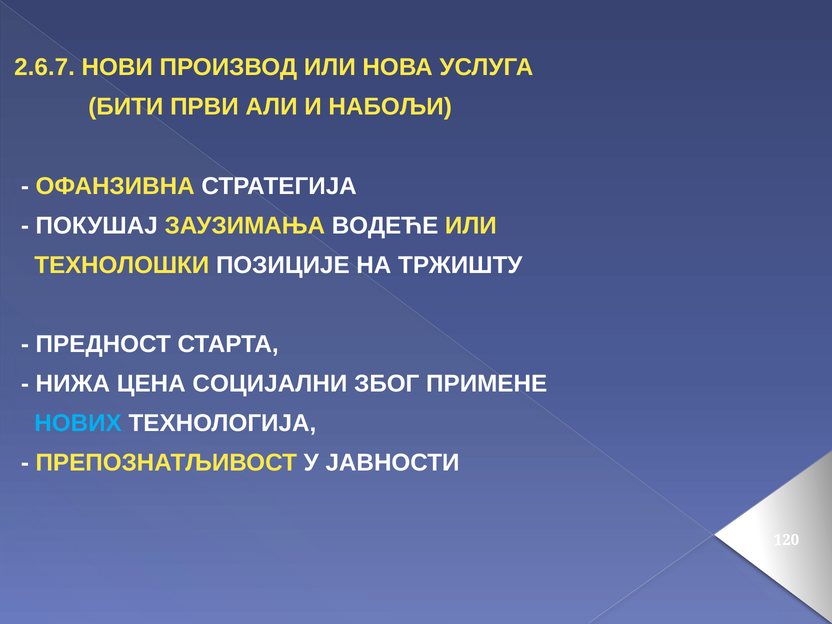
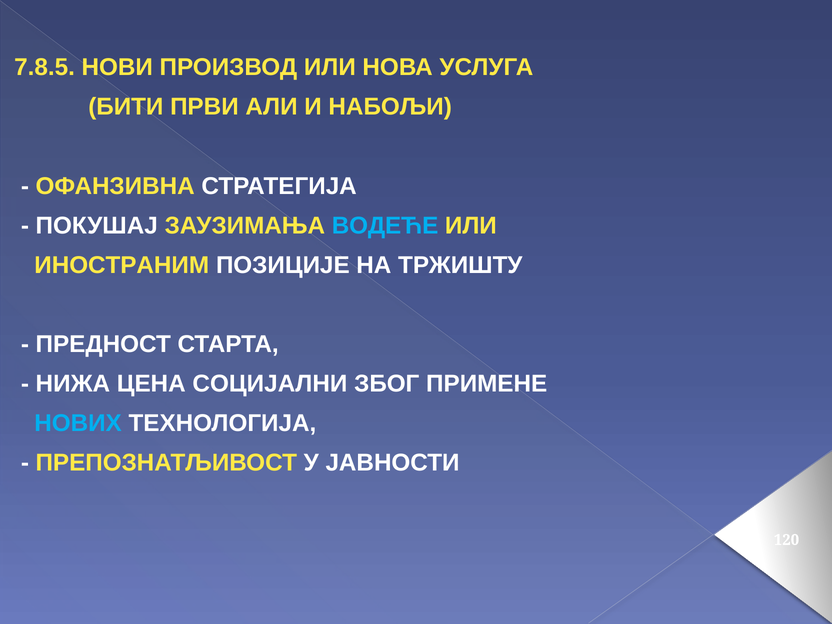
2.6.7: 2.6.7 -> 7.8.5
ВОДЕЋЕ colour: white -> light blue
ТЕХНОЛОШКИ: ТЕХНОЛОШКИ -> ИНОСТРАНИМ
